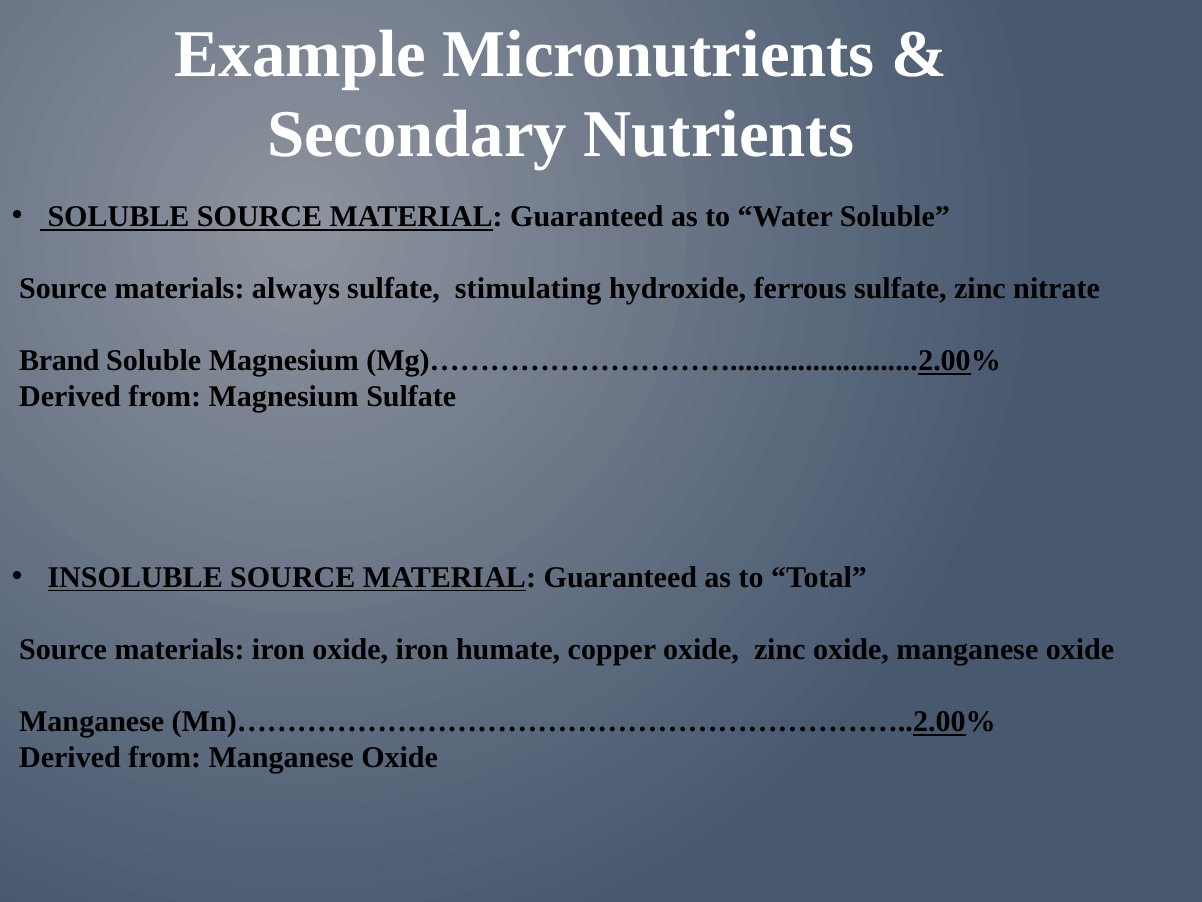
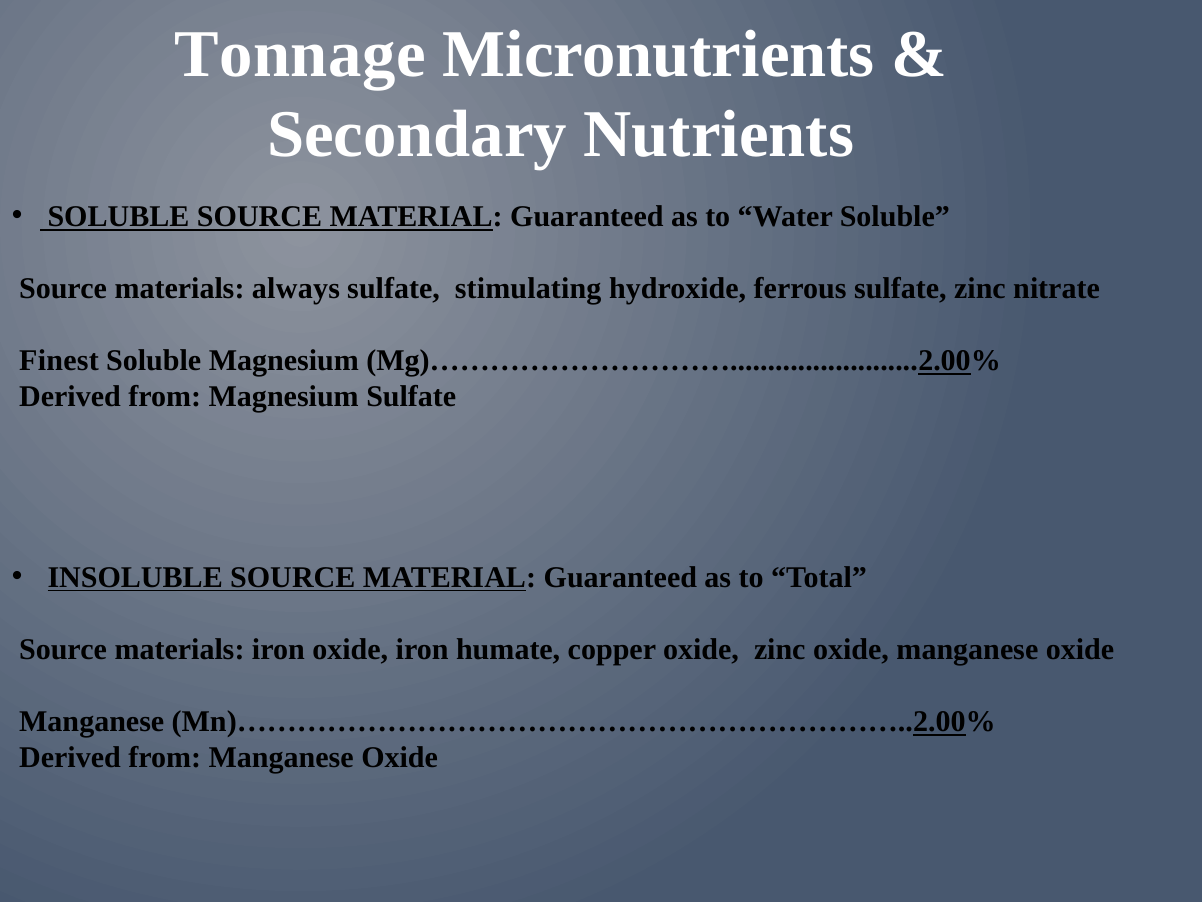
Example: Example -> Tonnage
Brand: Brand -> Finest
